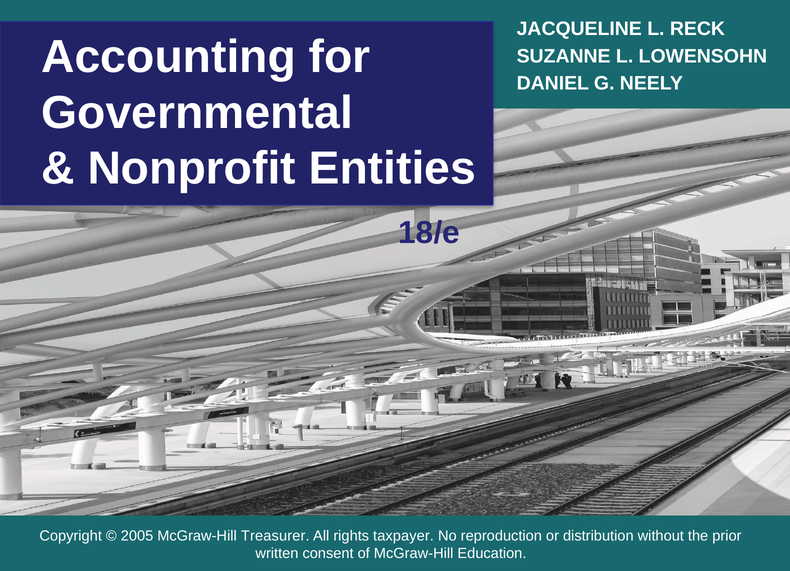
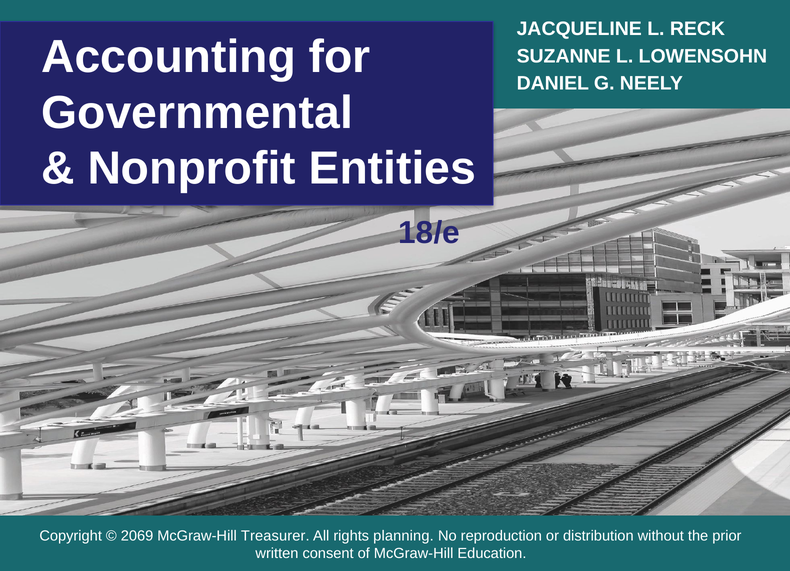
2005: 2005 -> 2069
taxpayer: taxpayer -> planning
